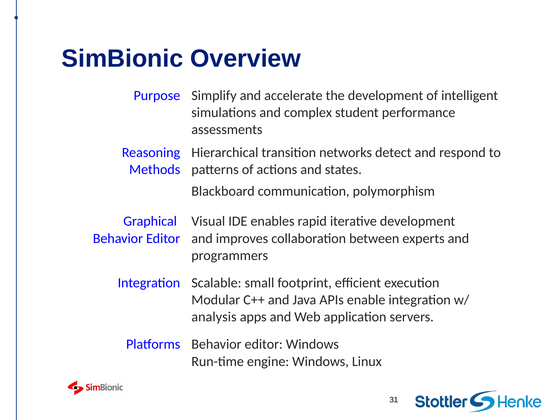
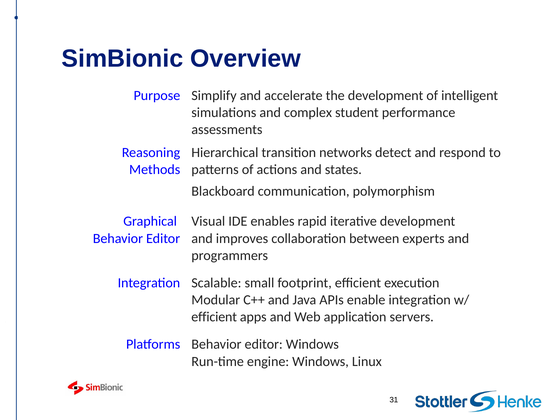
analysis at (214, 317): analysis -> efficient
